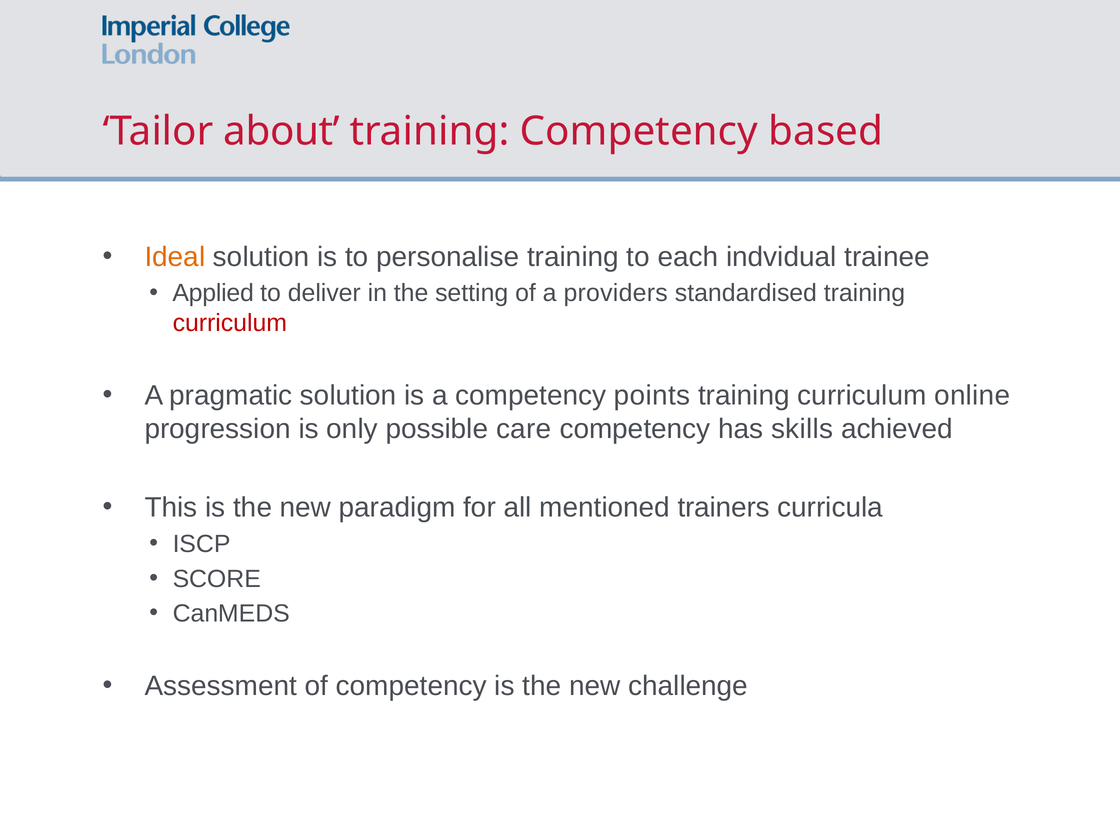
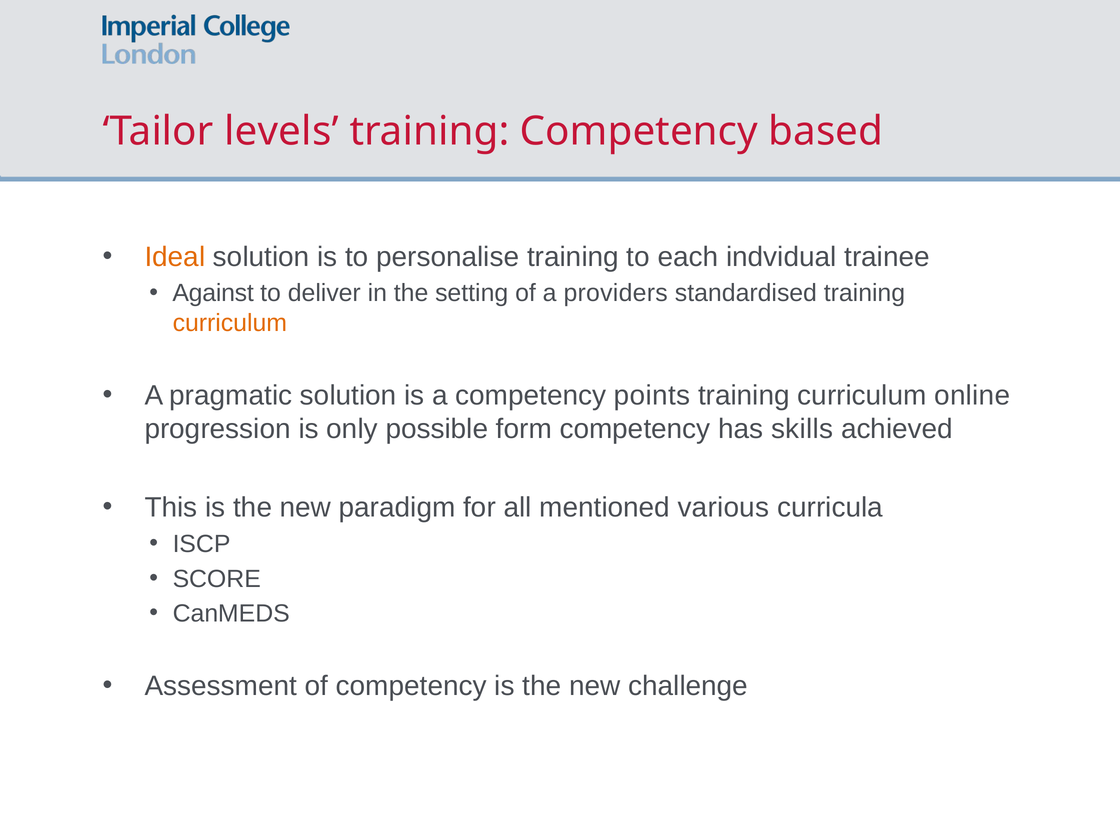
about: about -> levels
Applied: Applied -> Against
curriculum at (230, 323) colour: red -> orange
care: care -> form
trainers: trainers -> various
